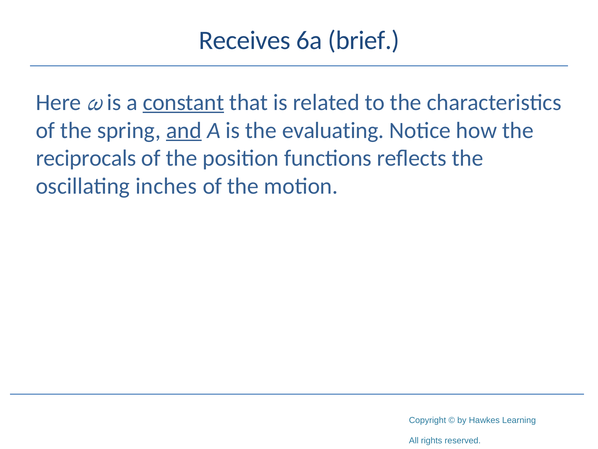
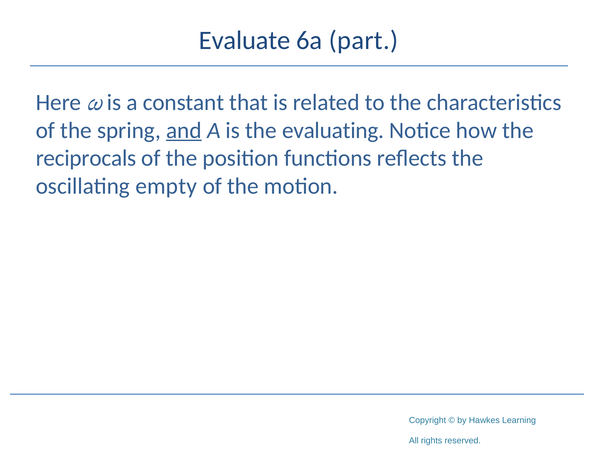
Receives: Receives -> Evaluate
brief: brief -> part
constant underline: present -> none
inches: inches -> empty
